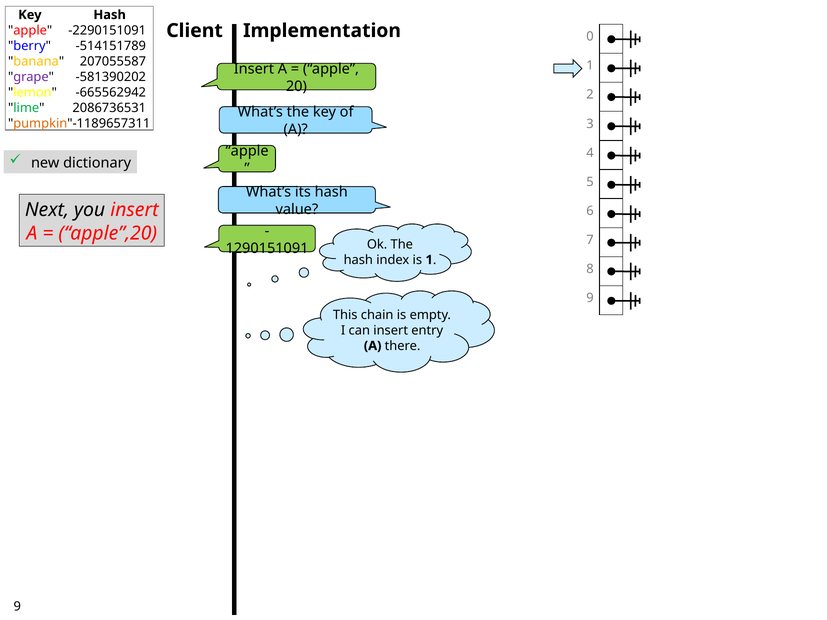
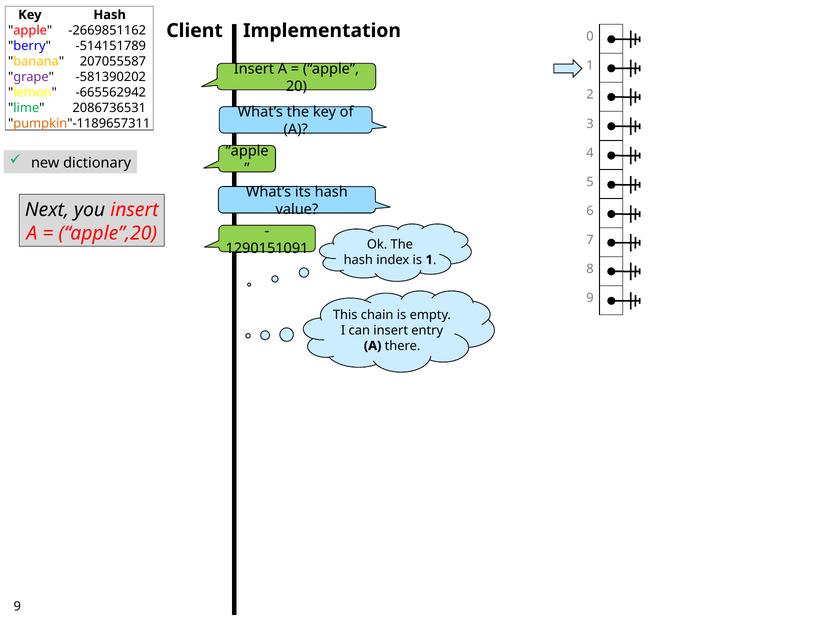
-2290151091: -2290151091 -> -2669851162
